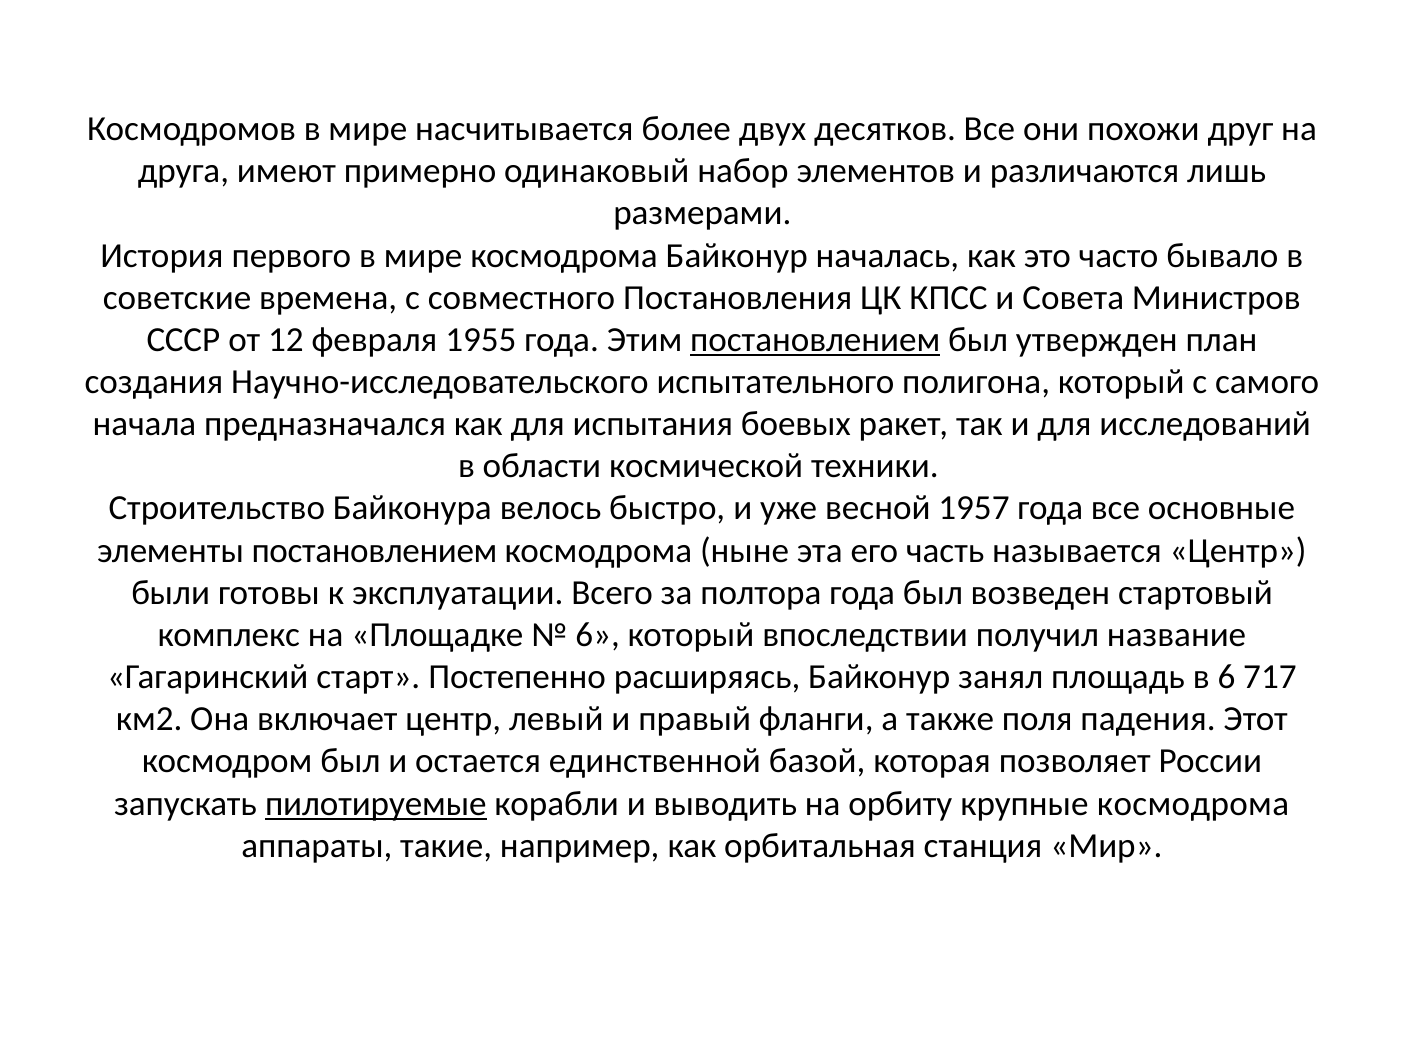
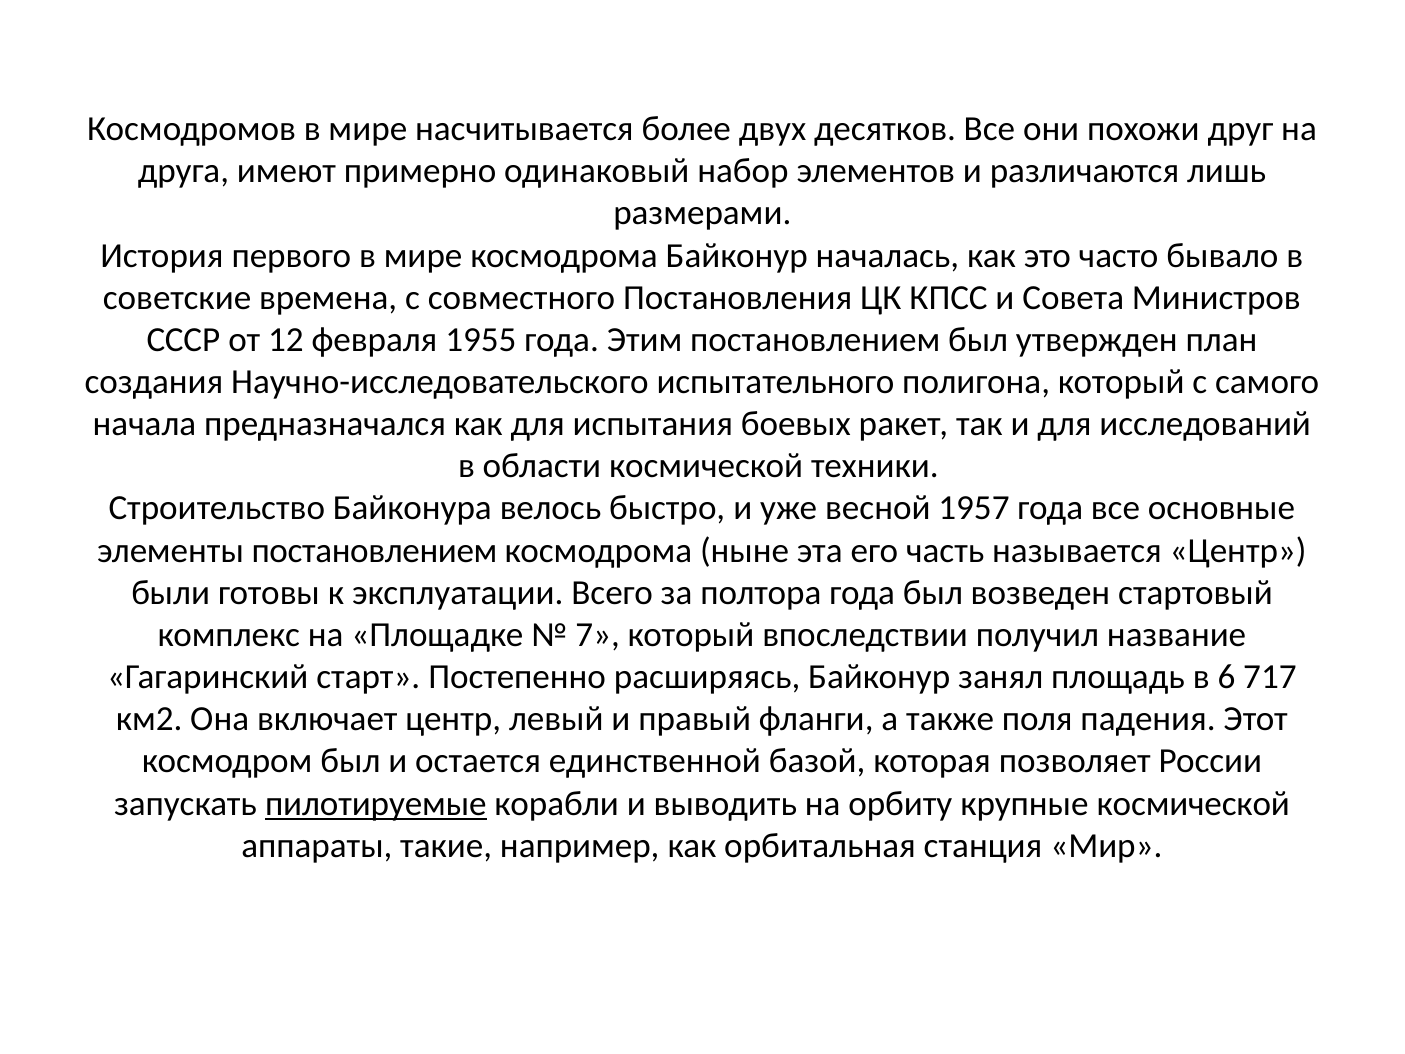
постановлением at (815, 340) underline: present -> none
6 at (598, 635): 6 -> 7
крупные космодрома: космодрома -> космической
